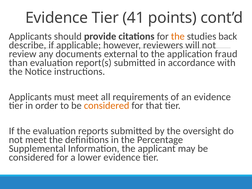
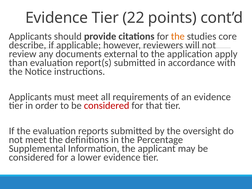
41: 41 -> 22
back: back -> core
fraud: fraud -> apply
considered at (107, 106) colour: orange -> red
